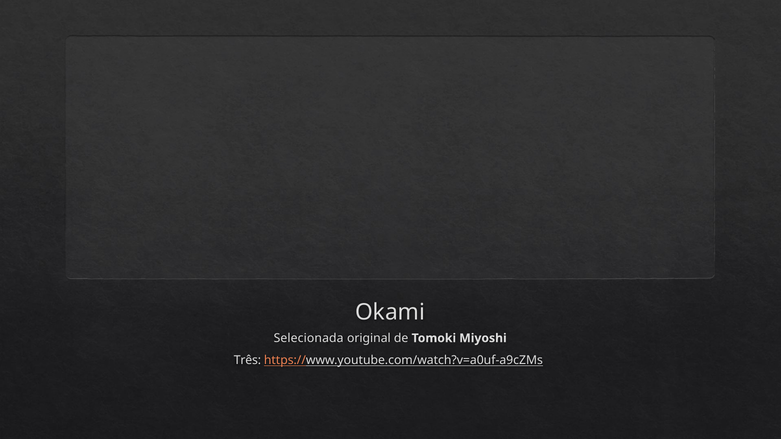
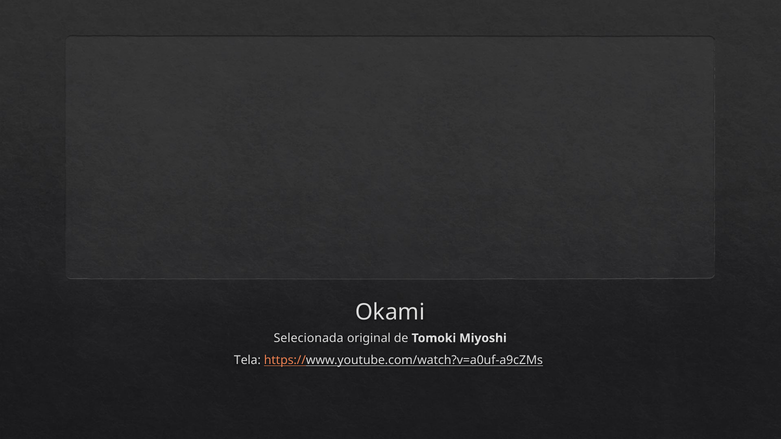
Três: Três -> Tela
